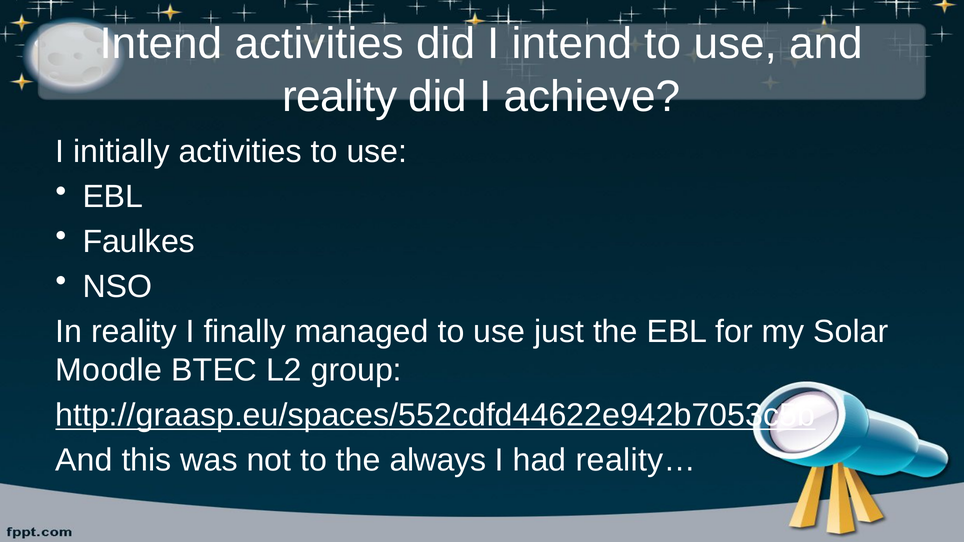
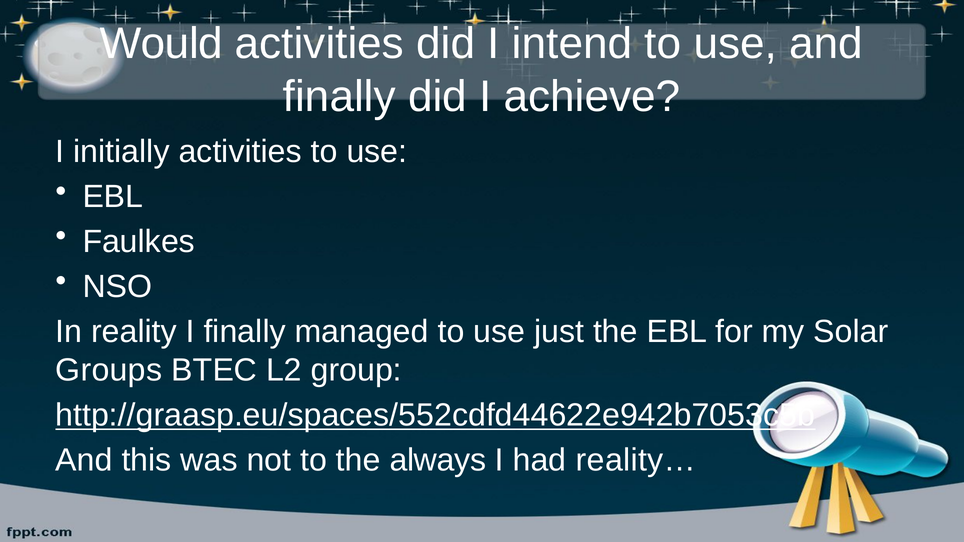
Intend at (161, 43): Intend -> Would
reality at (340, 96): reality -> finally
Moodle: Moodle -> Groups
